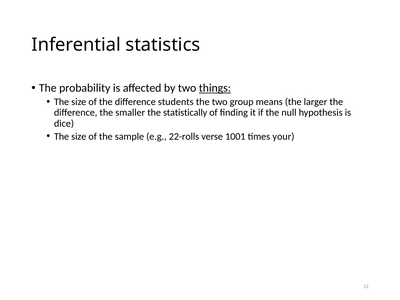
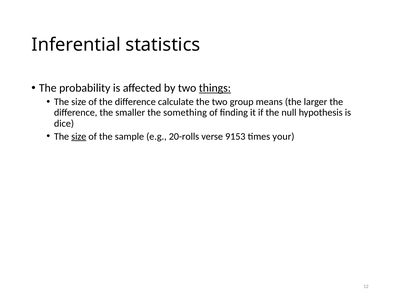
students: students -> calculate
statistically: statistically -> something
size at (79, 136) underline: none -> present
22-rolls: 22-rolls -> 20-rolls
1001: 1001 -> 9153
